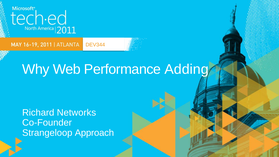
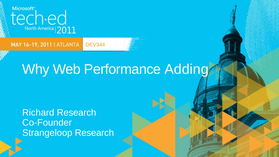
Richard Networks: Networks -> Research
Strangeloop Approach: Approach -> Research
